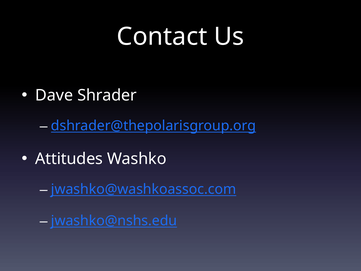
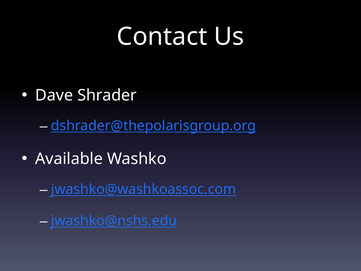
Attitudes: Attitudes -> Available
